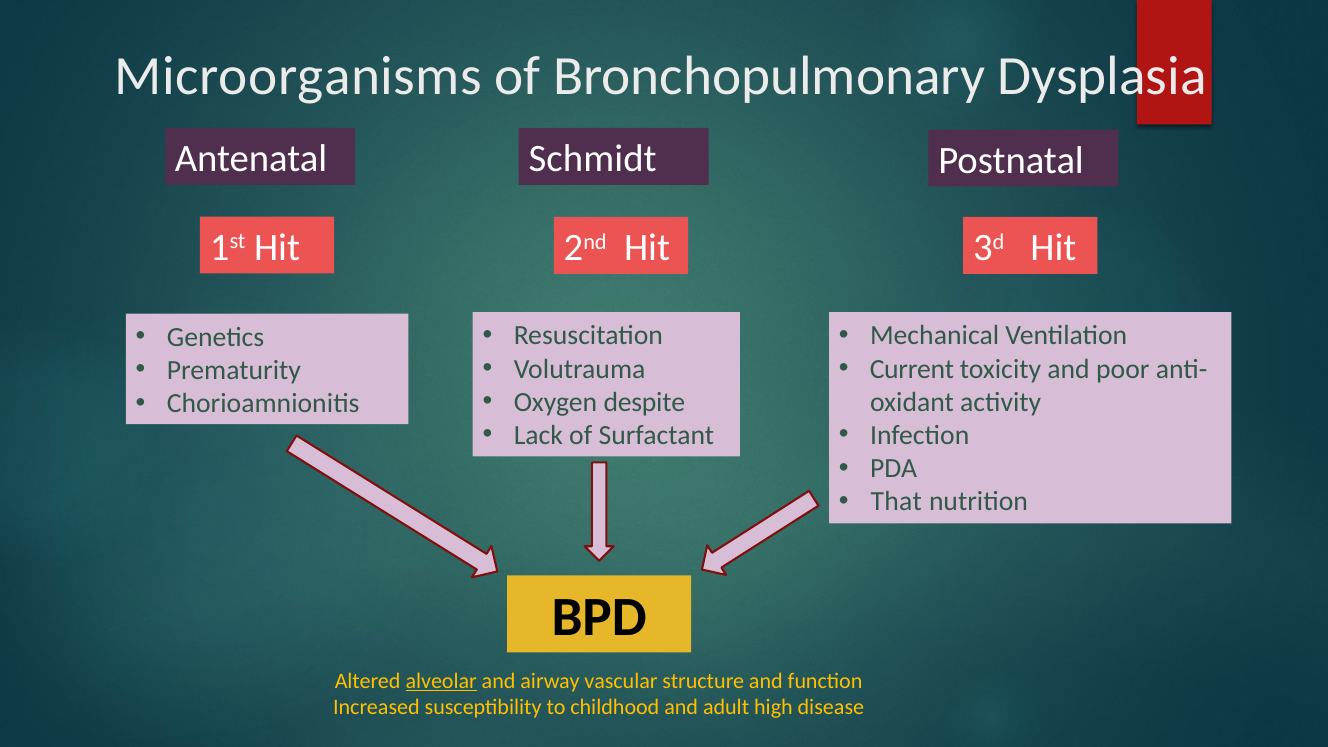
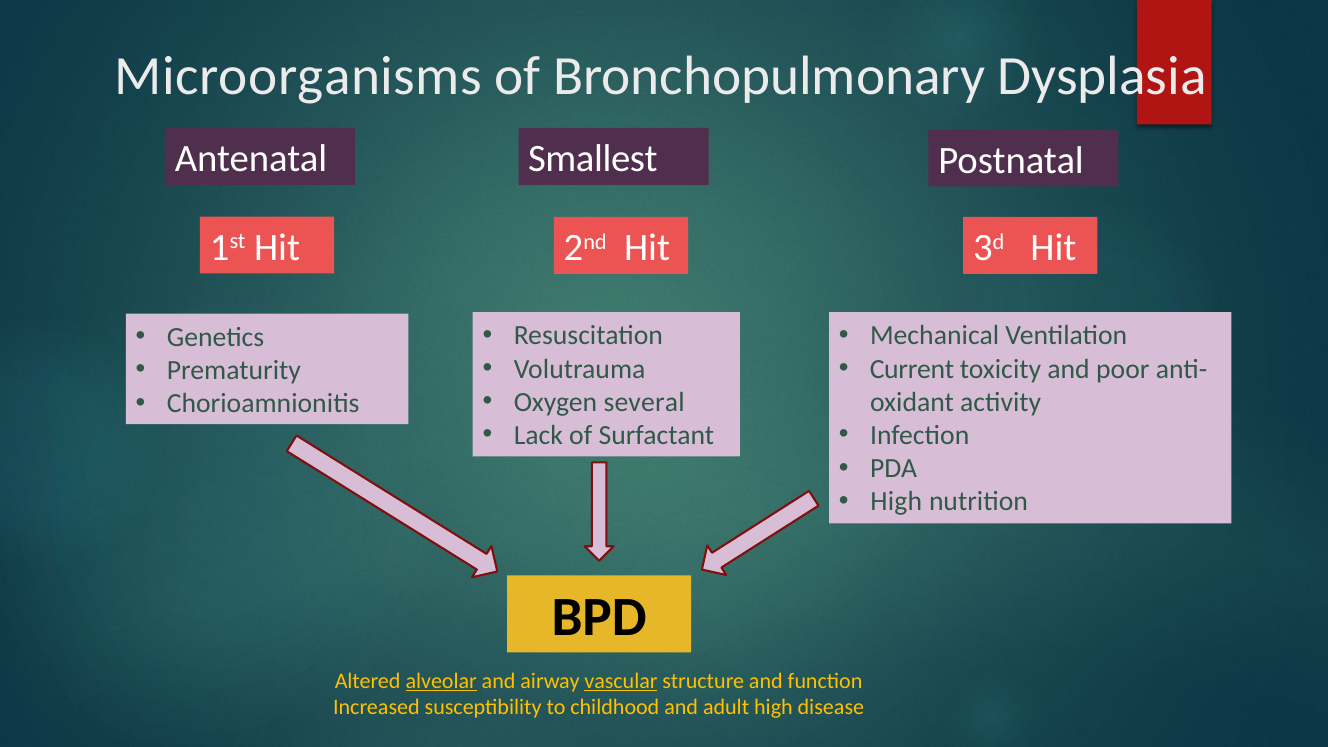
Schmidt: Schmidt -> Smallest
despite: despite -> several
That at (896, 502): That -> High
vascular underline: none -> present
